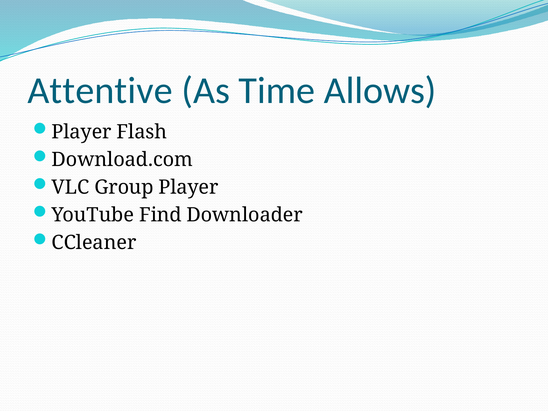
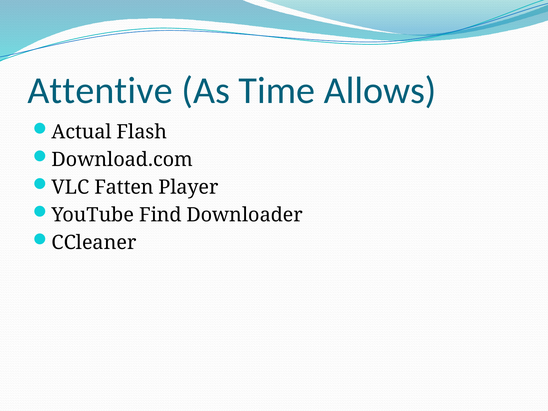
Player at (82, 132): Player -> Actual
Group: Group -> Fatten
